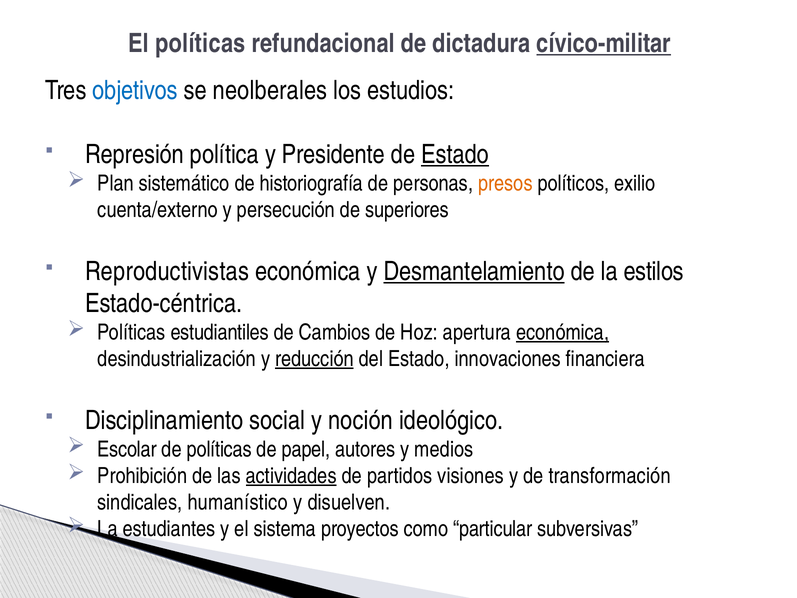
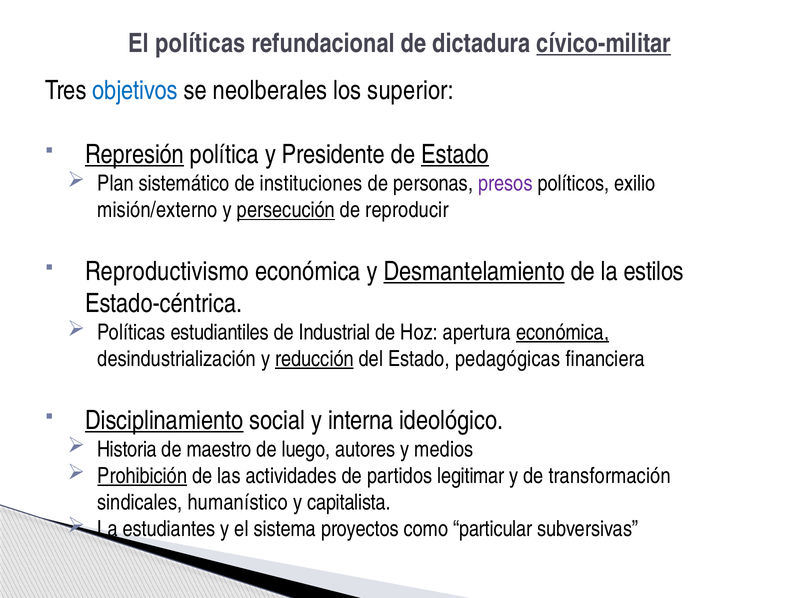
estudios: estudios -> superior
Represión underline: none -> present
historiografía: historiografía -> instituciones
presos colour: orange -> purple
cuenta/externo: cuenta/externo -> misión/externo
persecución underline: none -> present
superiores: superiores -> reproducir
Reproductivistas: Reproductivistas -> Reproductivismo
Cambios: Cambios -> Industrial
innovaciones: innovaciones -> pedagógicas
Disciplinamiento underline: none -> present
noción: noción -> interna
Escolar: Escolar -> Historia
de políticas: políticas -> maestro
papel: papel -> luego
Prohibición underline: none -> present
actividades underline: present -> none
visiones: visiones -> legitimar
disuelven: disuelven -> capitalista
